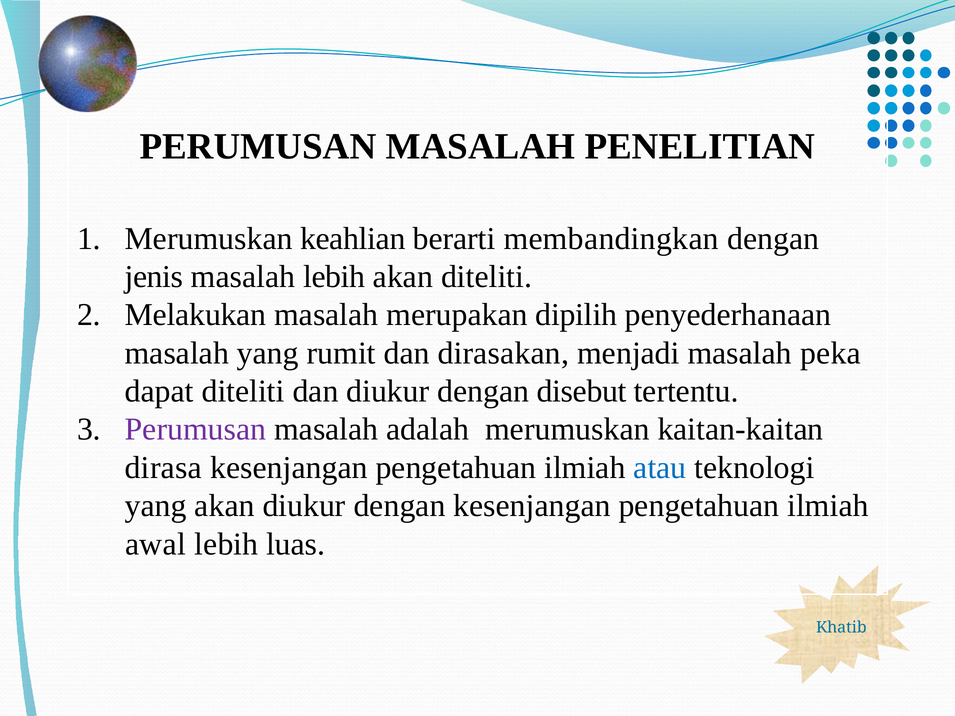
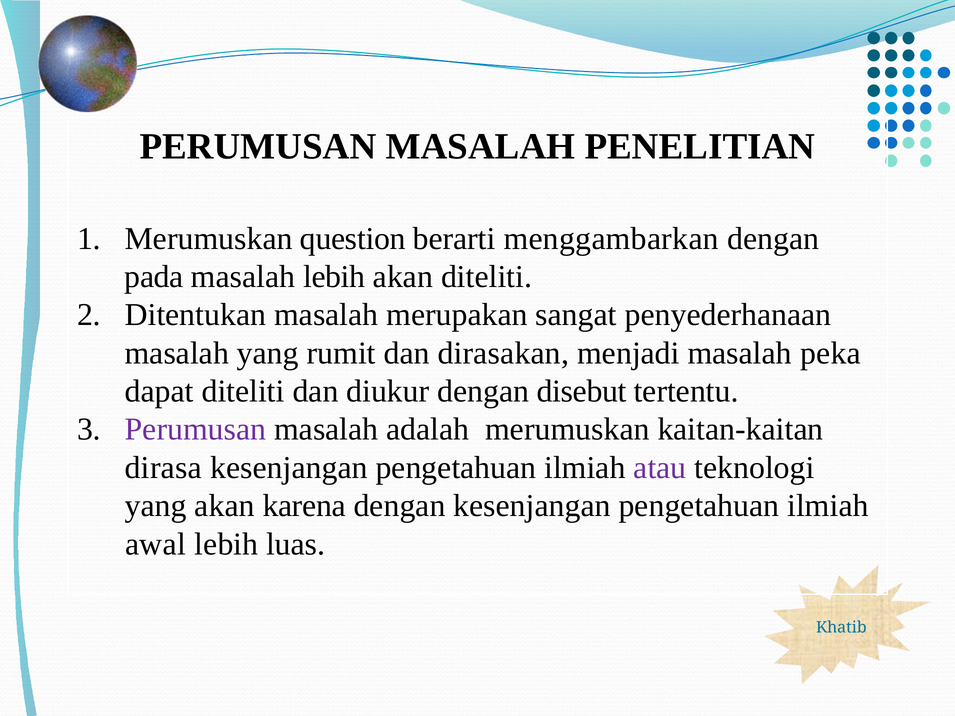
keahlian: keahlian -> question
membandingkan: membandingkan -> menggambarkan
jenis: jenis -> pada
Melakukan: Melakukan -> Ditentukan
dipilih: dipilih -> sangat
atau colour: blue -> purple
akan diukur: diukur -> karena
